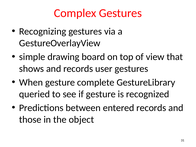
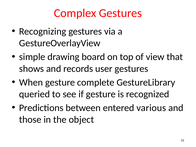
entered records: records -> various
